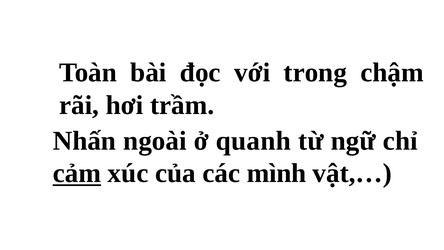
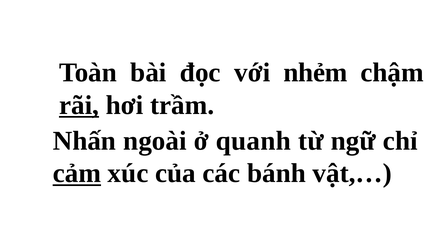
trong: trong -> nhẻm
rãi underline: none -> present
mình: mình -> bánh
